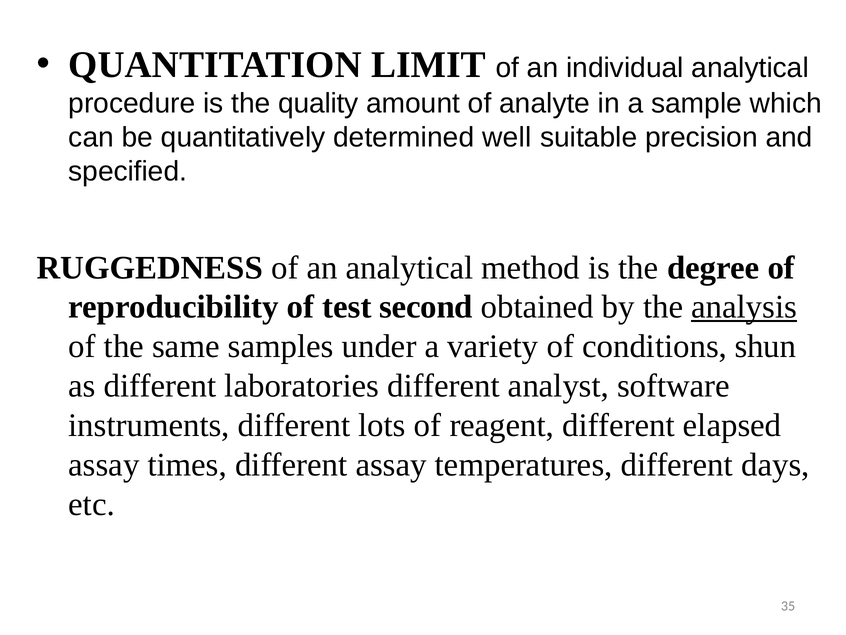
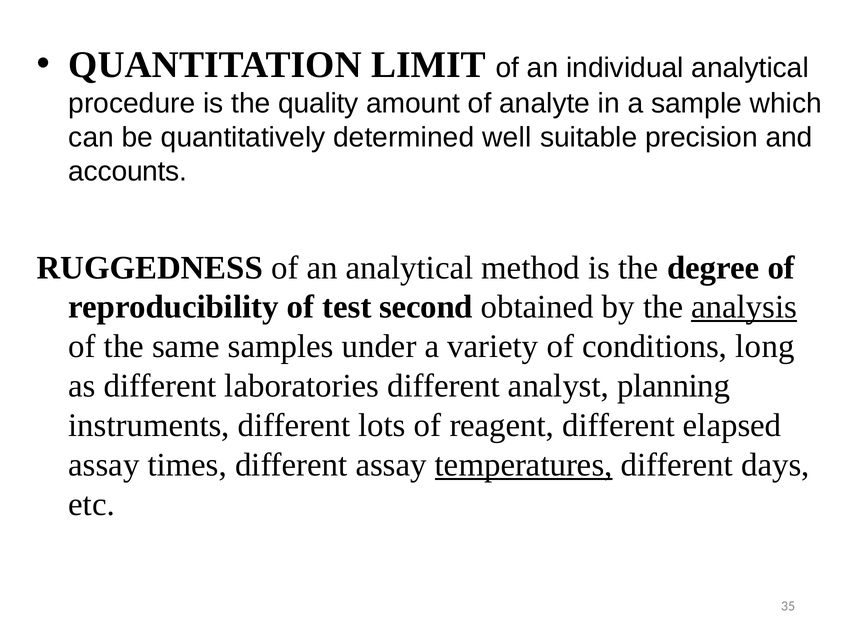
specified: specified -> accounts
shun: shun -> long
software: software -> planning
temperatures underline: none -> present
